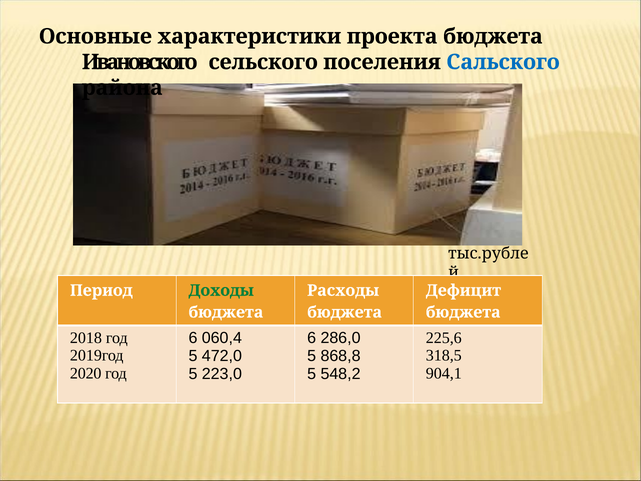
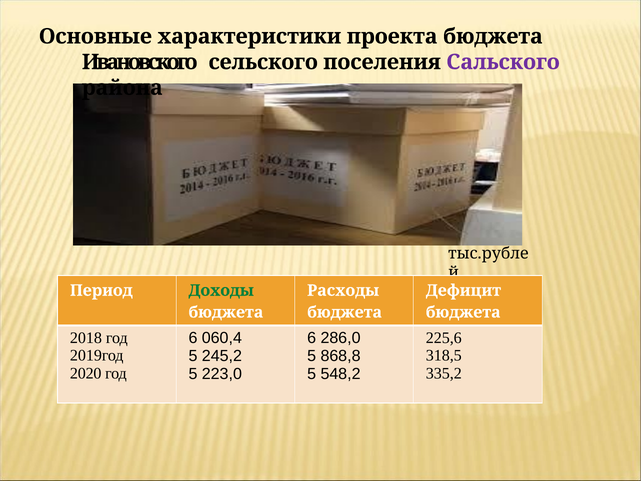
Сальского colour: blue -> purple
472,0: 472,0 -> 245,2
904,1: 904,1 -> 335,2
